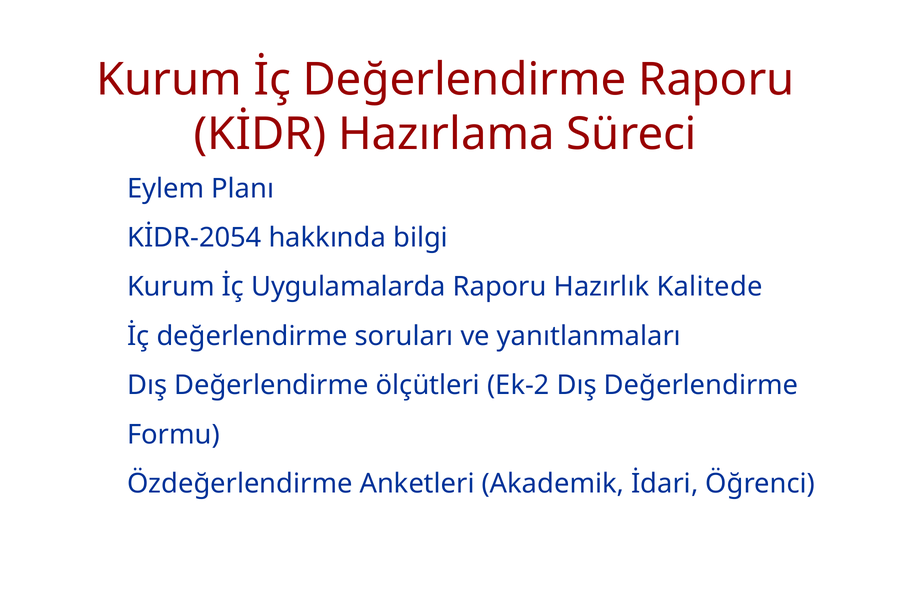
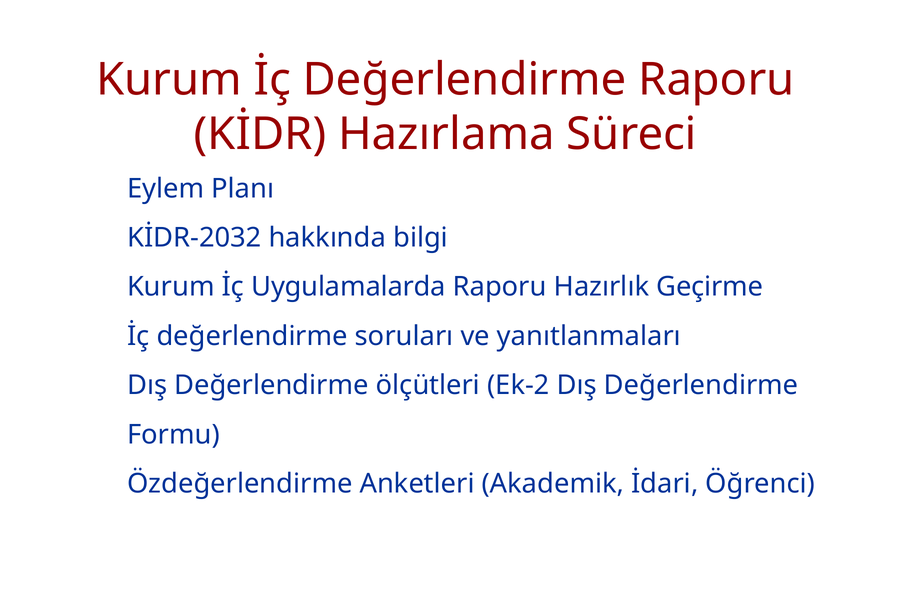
KİDR-2054: KİDR-2054 -> KİDR-2032
Kalitede: Kalitede -> Geçirme
